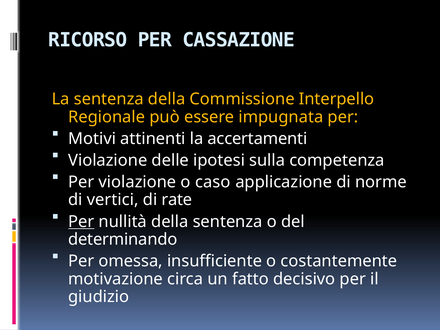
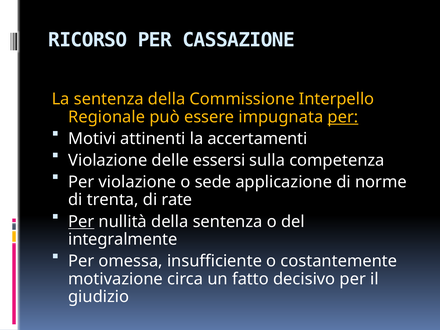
per at (343, 117) underline: none -> present
ipotesi: ipotesi -> essersi
caso: caso -> sede
vertici: vertici -> trenta
determinando: determinando -> integralmente
